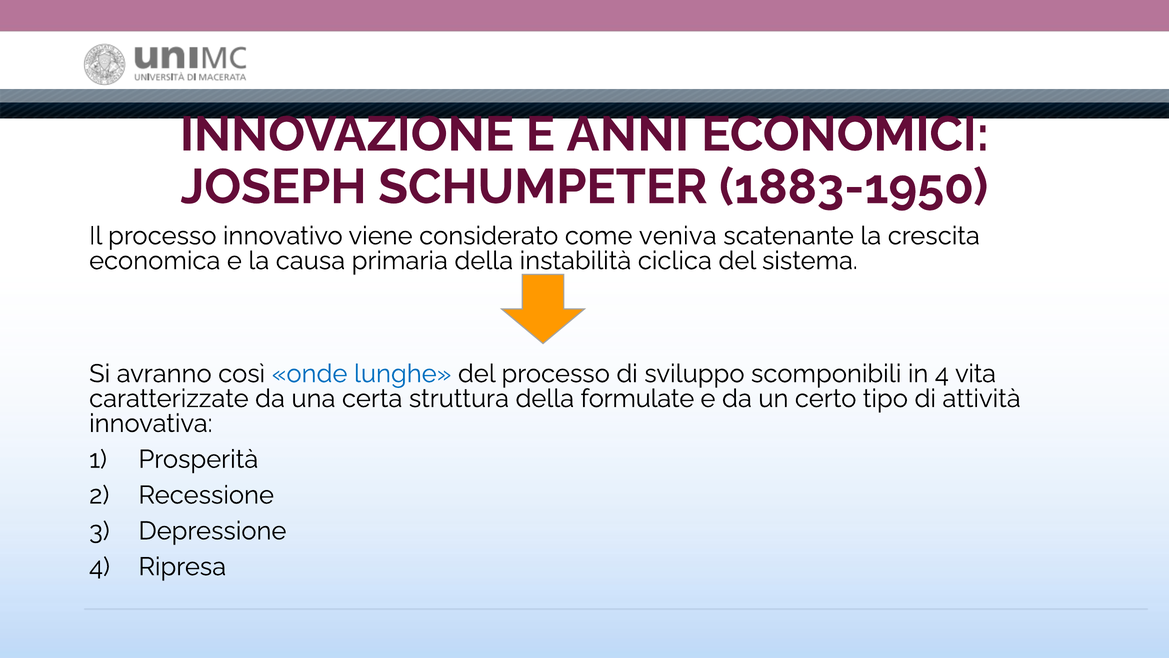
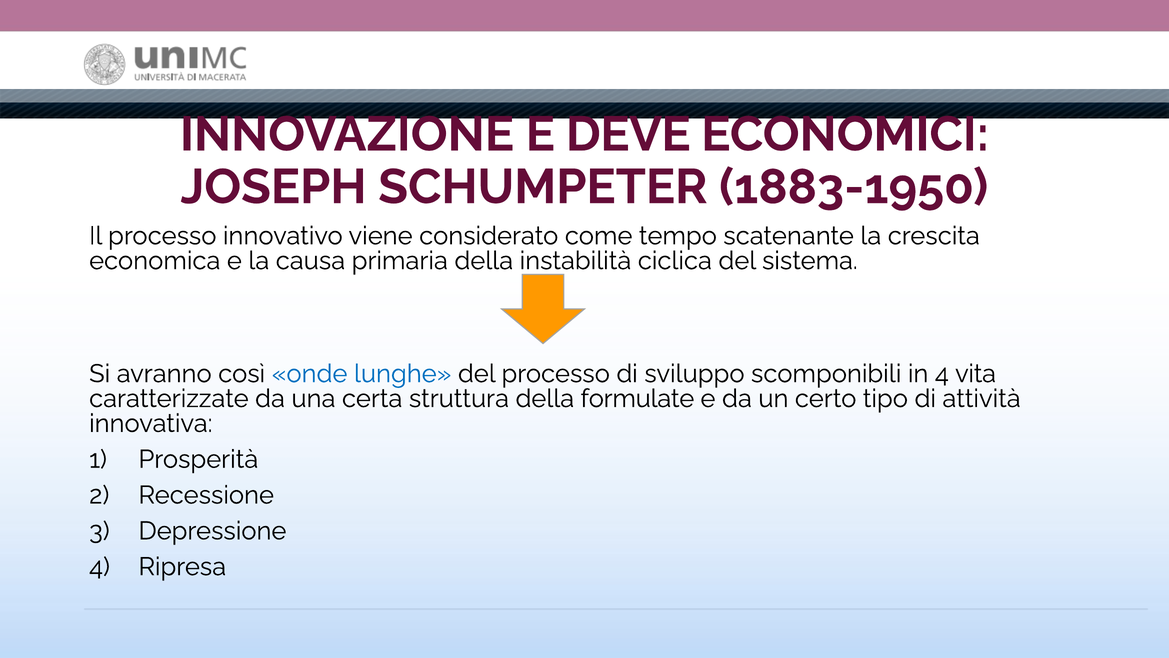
ANNI: ANNI -> DEVE
veniva: veniva -> tempo
